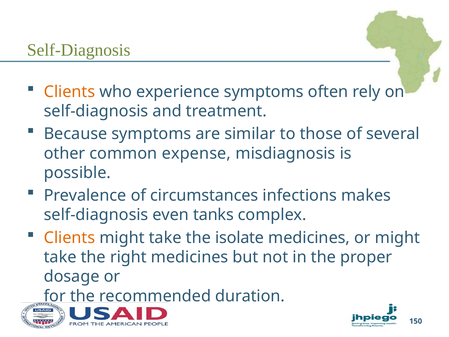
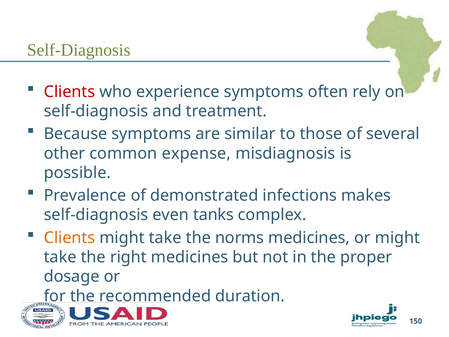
Clients at (69, 92) colour: orange -> red
circumstances: circumstances -> demonstrated
isolate: isolate -> norms
